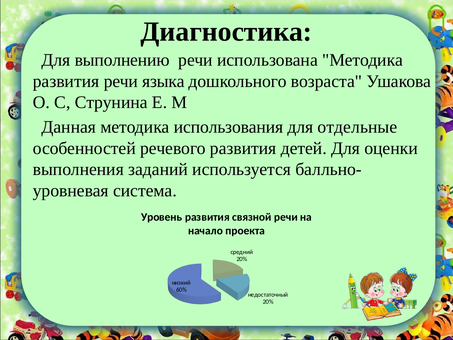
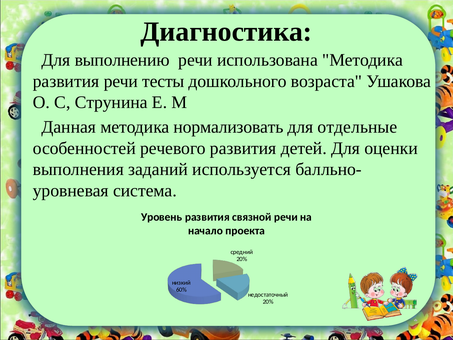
языка: языка -> тесты
использования: использования -> нормализовать
